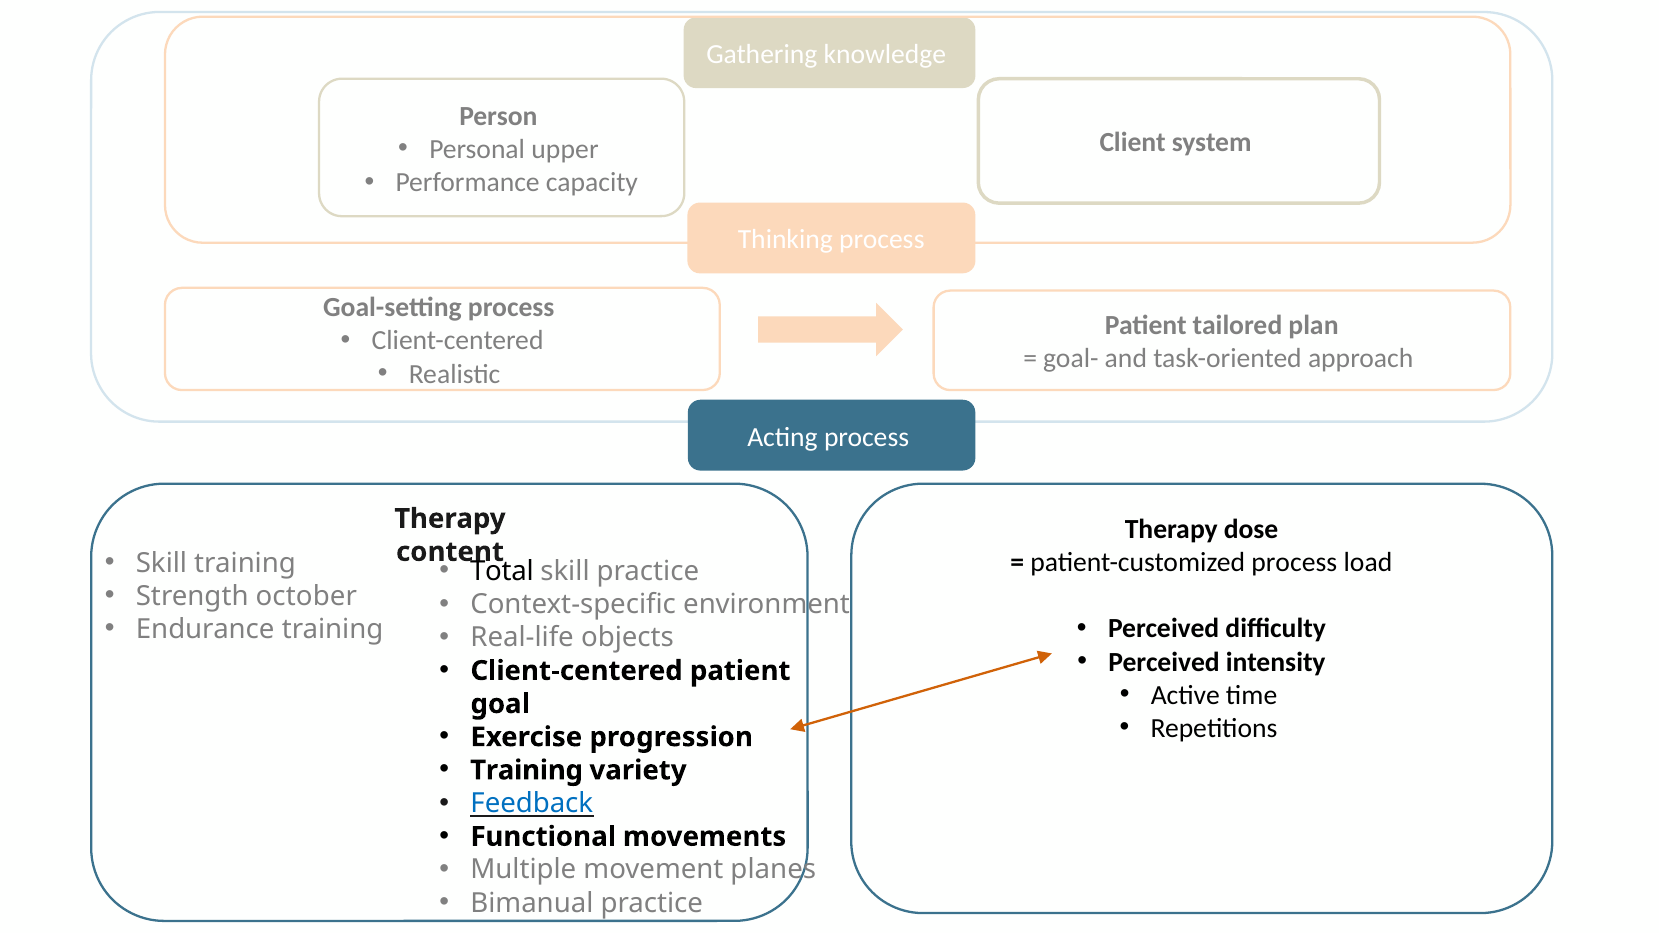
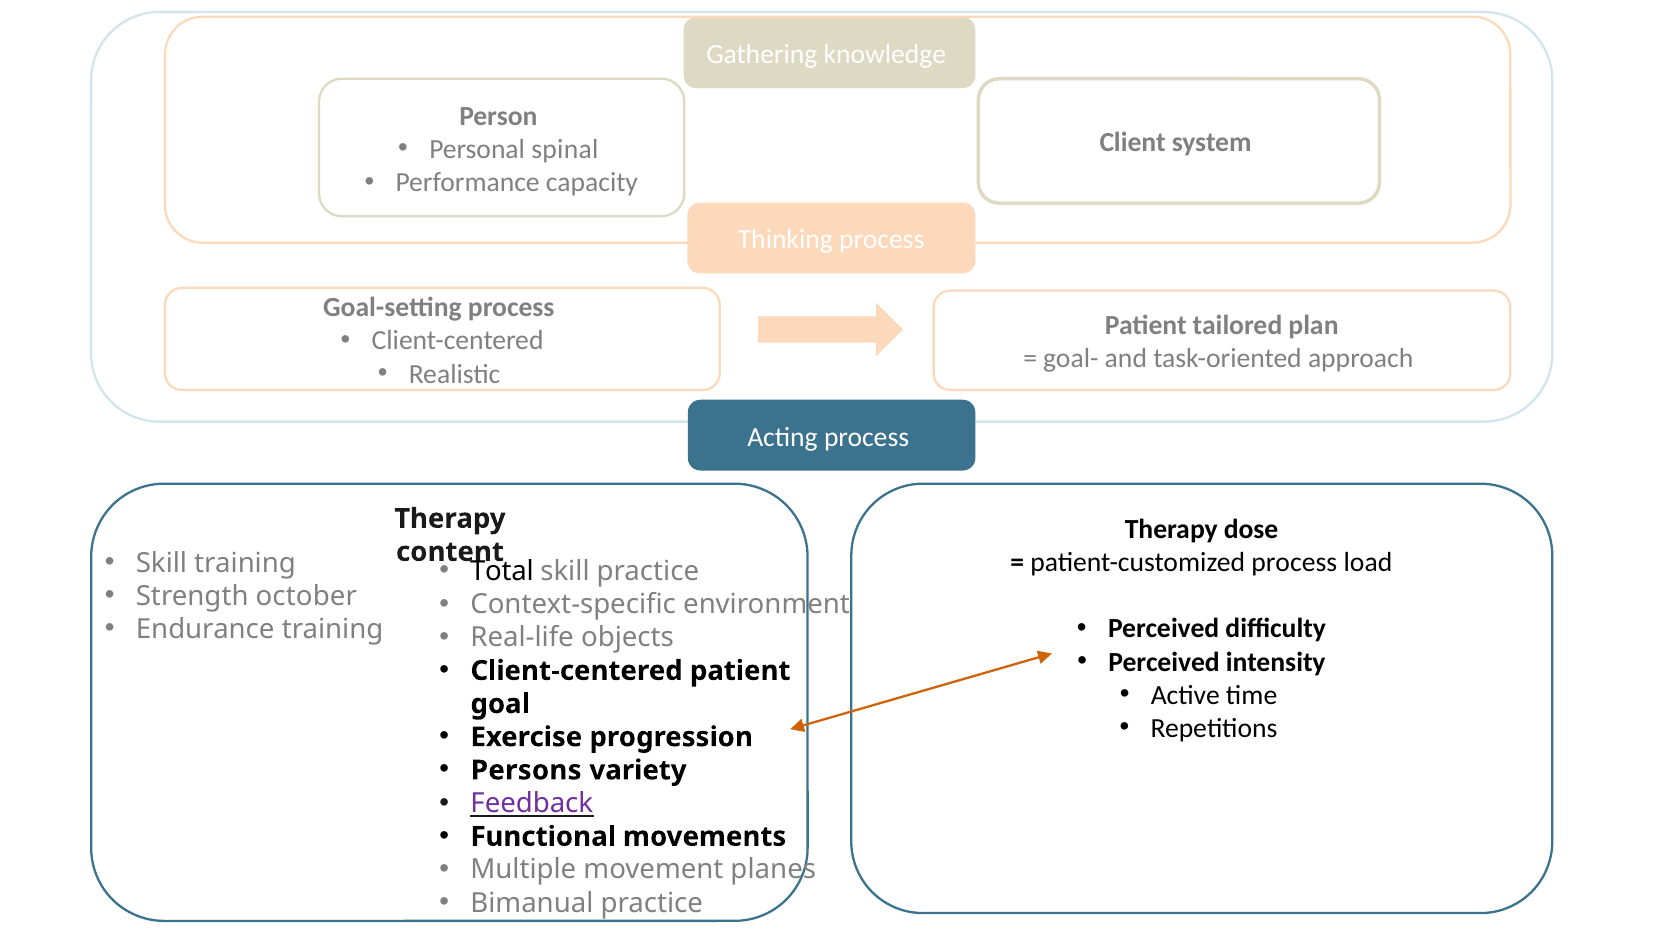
upper: upper -> spinal
Training at (526, 770): Training -> Persons
Feedback colour: blue -> purple
